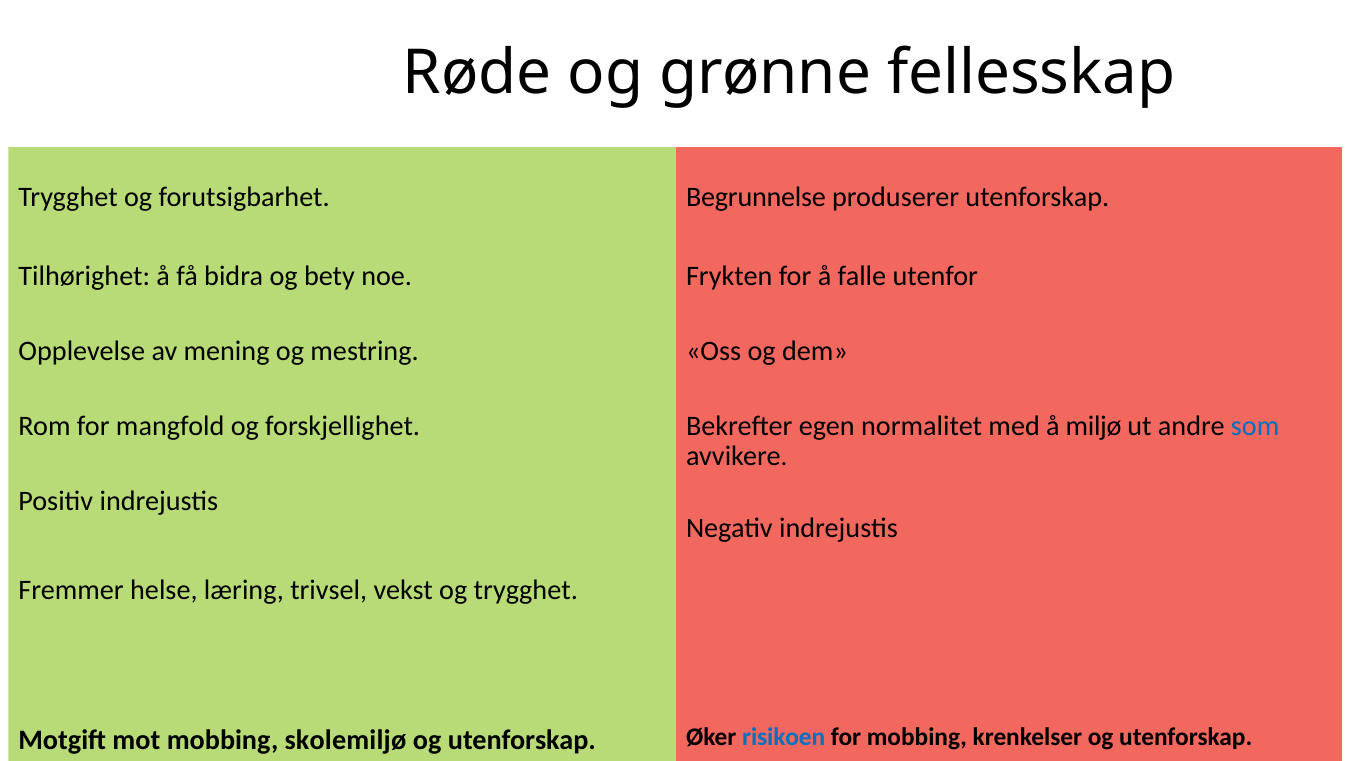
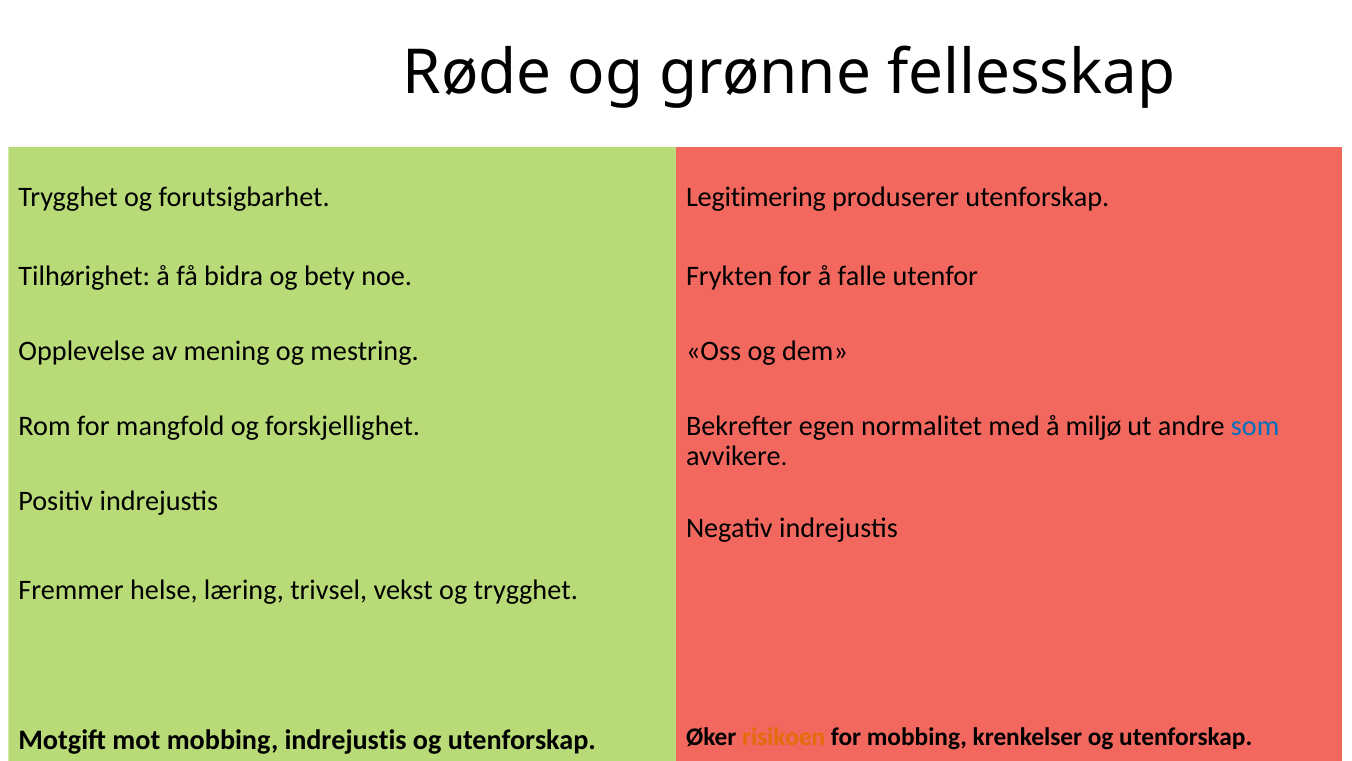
Begrunnelse: Begrunnelse -> Legitimering
risikoen colour: blue -> orange
mobbing skolemiljø: skolemiljø -> indrejustis
